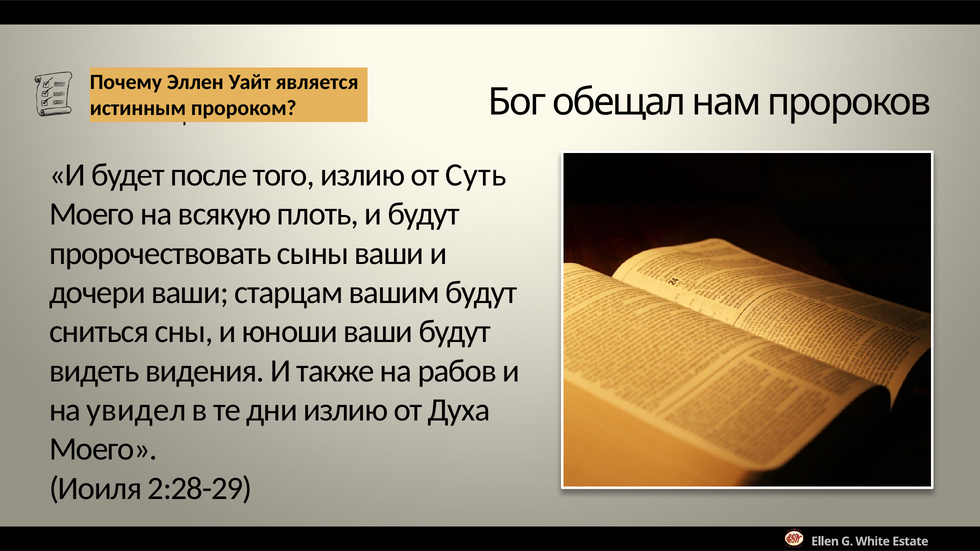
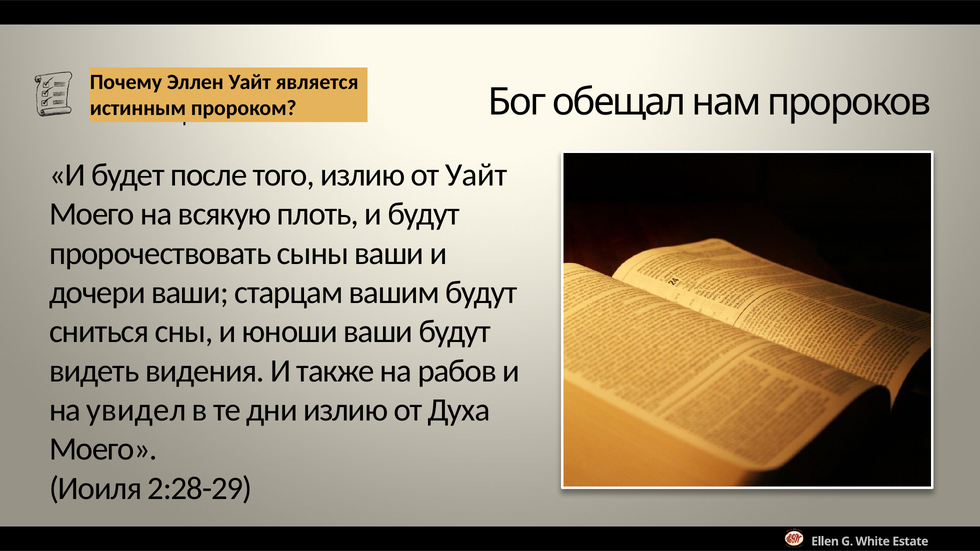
от Суть: Суть -> Уайт
